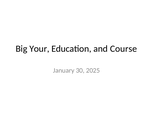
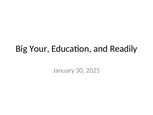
Course: Course -> Readily
